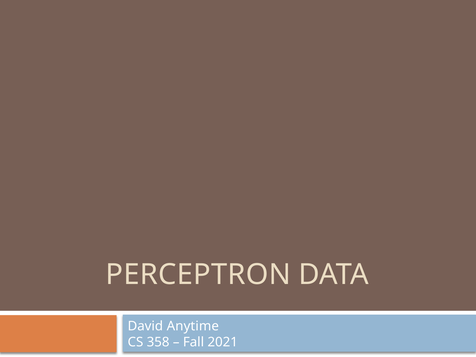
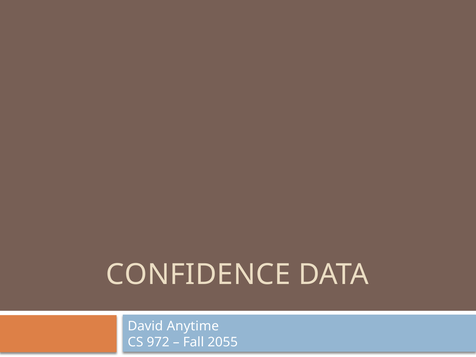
PERCEPTRON: PERCEPTRON -> CONFIDENCE
358: 358 -> 972
2021: 2021 -> 2055
